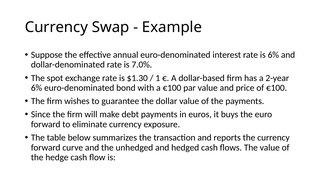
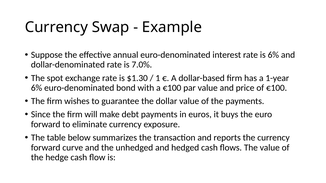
2-year: 2-year -> 1-year
